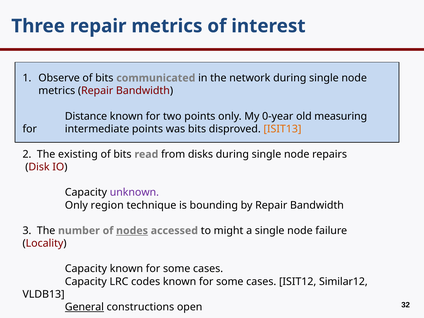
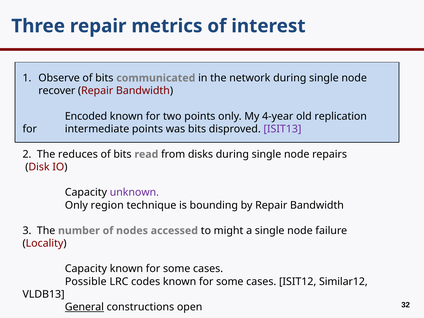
metrics at (57, 91): metrics -> recover
Distance: Distance -> Encoded
0-year: 0-year -> 4-year
measuring: measuring -> replication
ISIT13 colour: orange -> purple
existing: existing -> reduces
nodes underline: present -> none
Capacity at (86, 282): Capacity -> Possible
